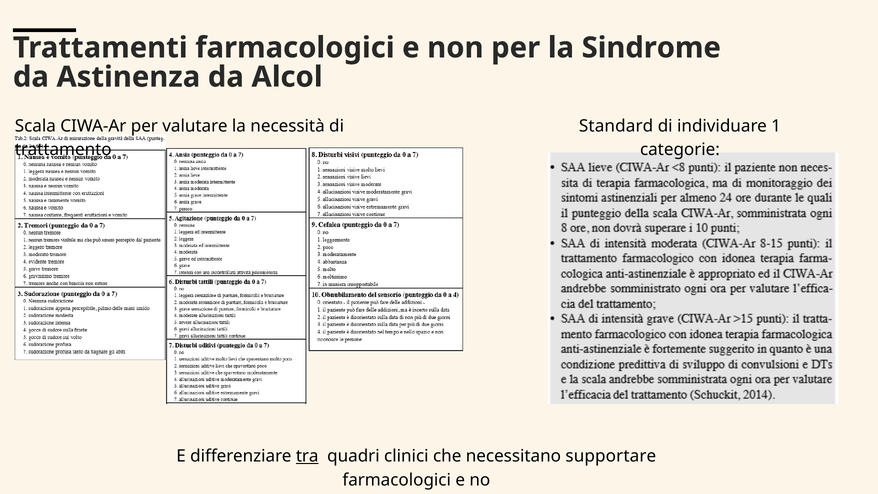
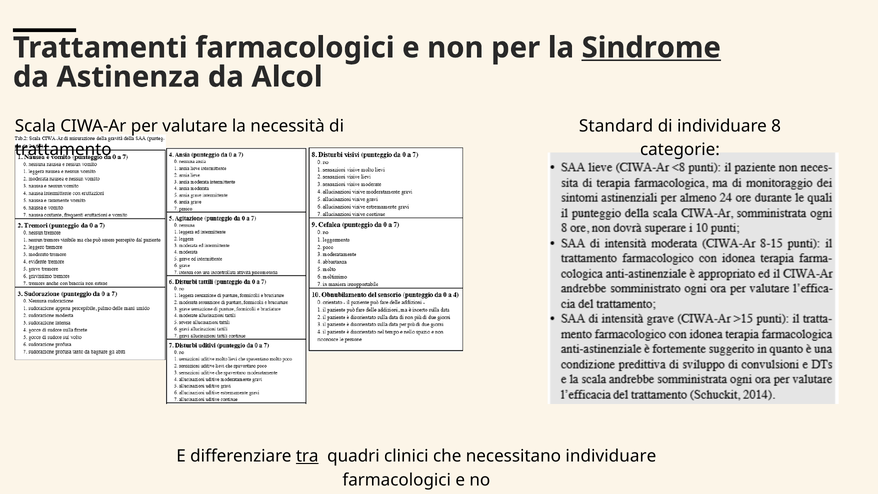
Sindrome underline: none -> present
1: 1 -> 8
necessitano supportare: supportare -> individuare
